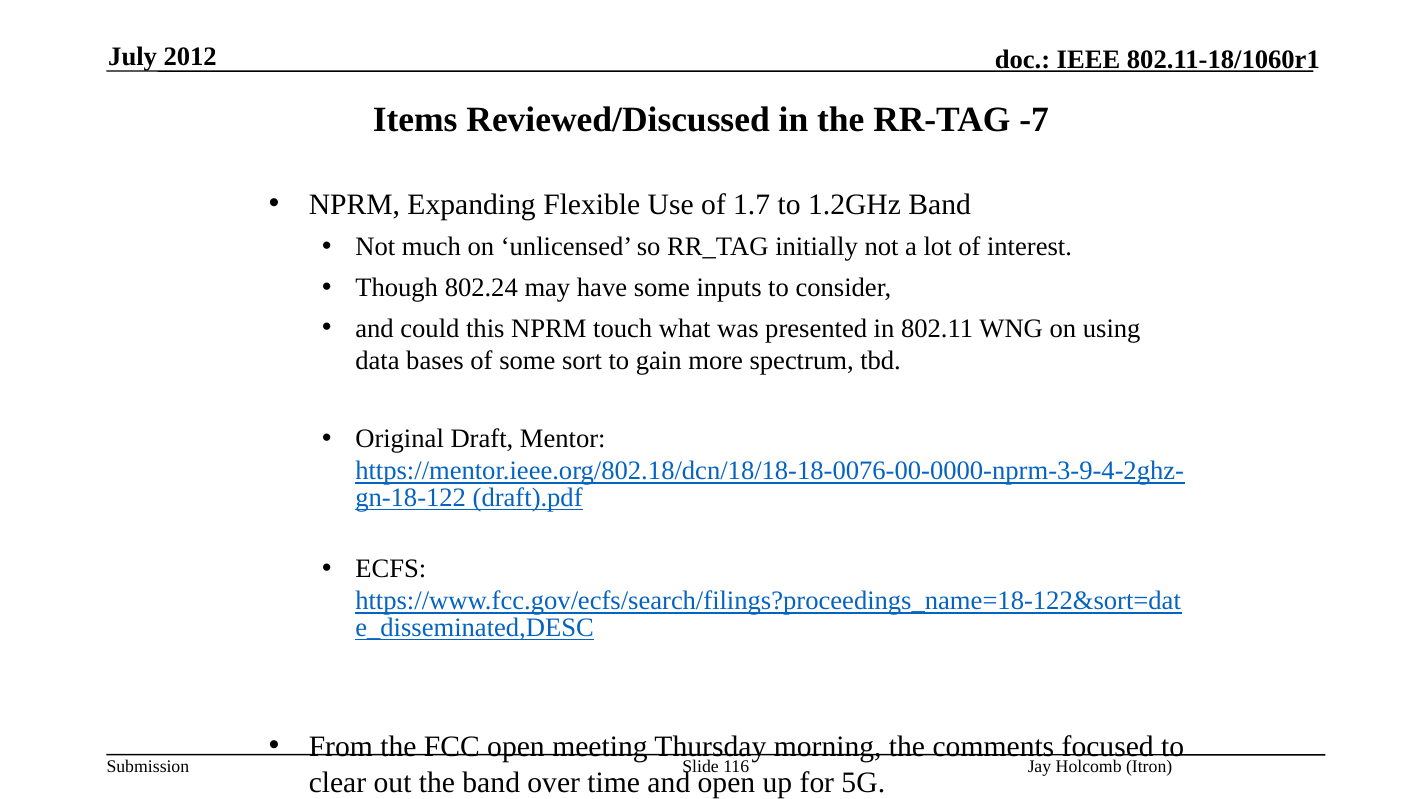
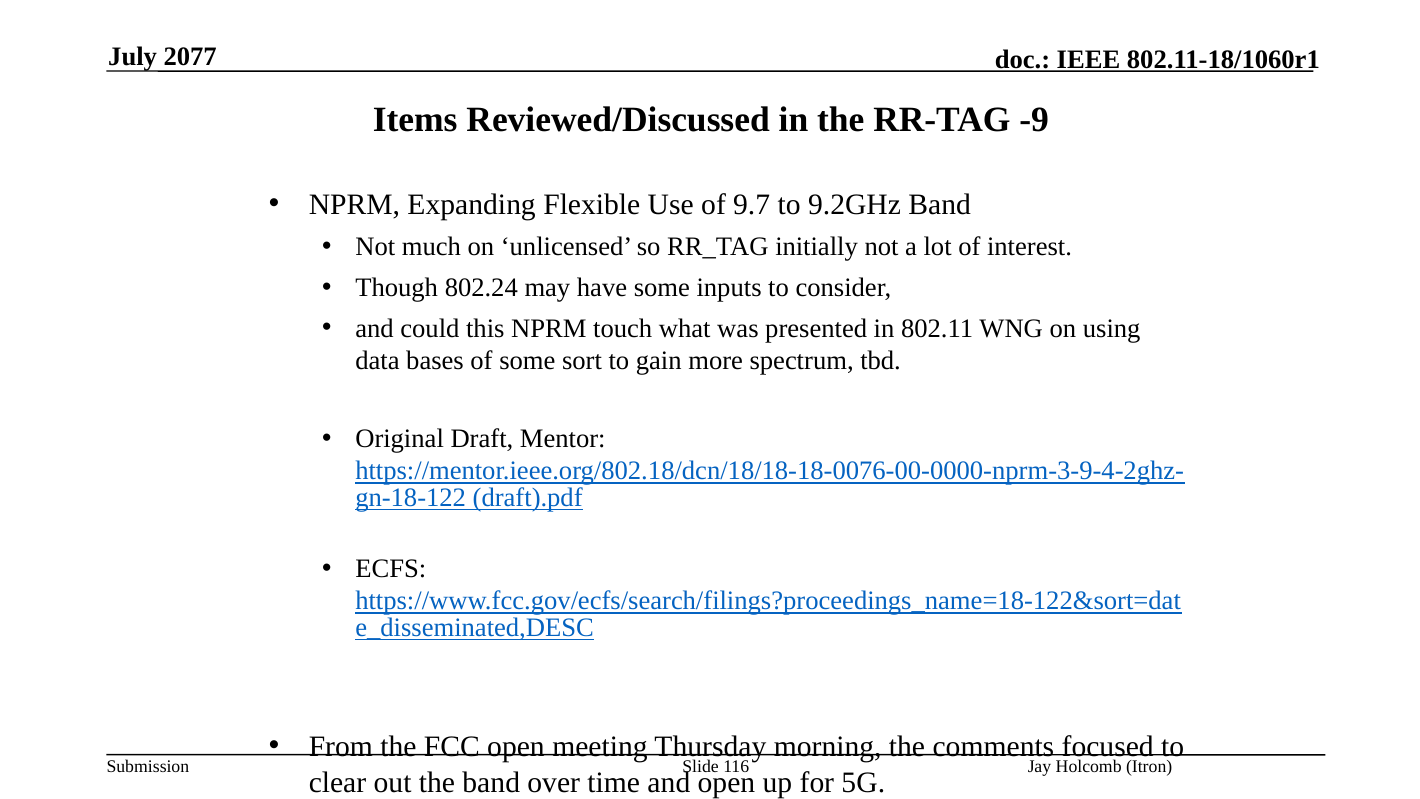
2012: 2012 -> 2077
-7: -7 -> -9
1.7: 1.7 -> 9.7
1.2GHz: 1.2GHz -> 9.2GHz
